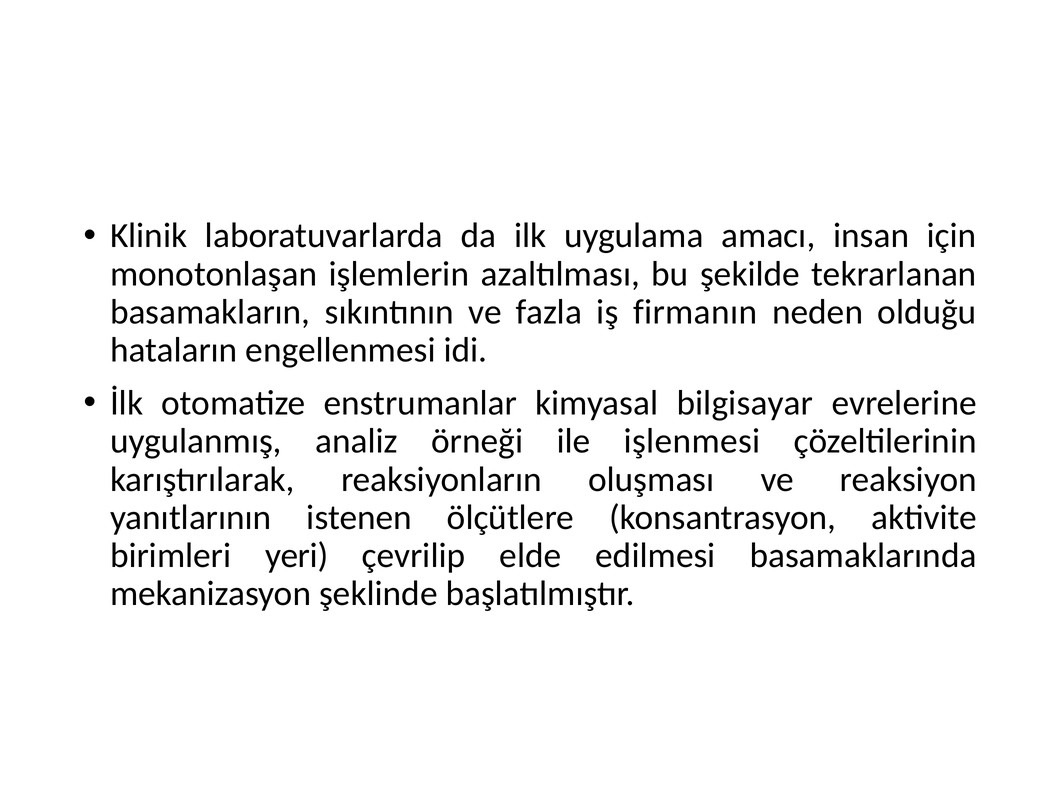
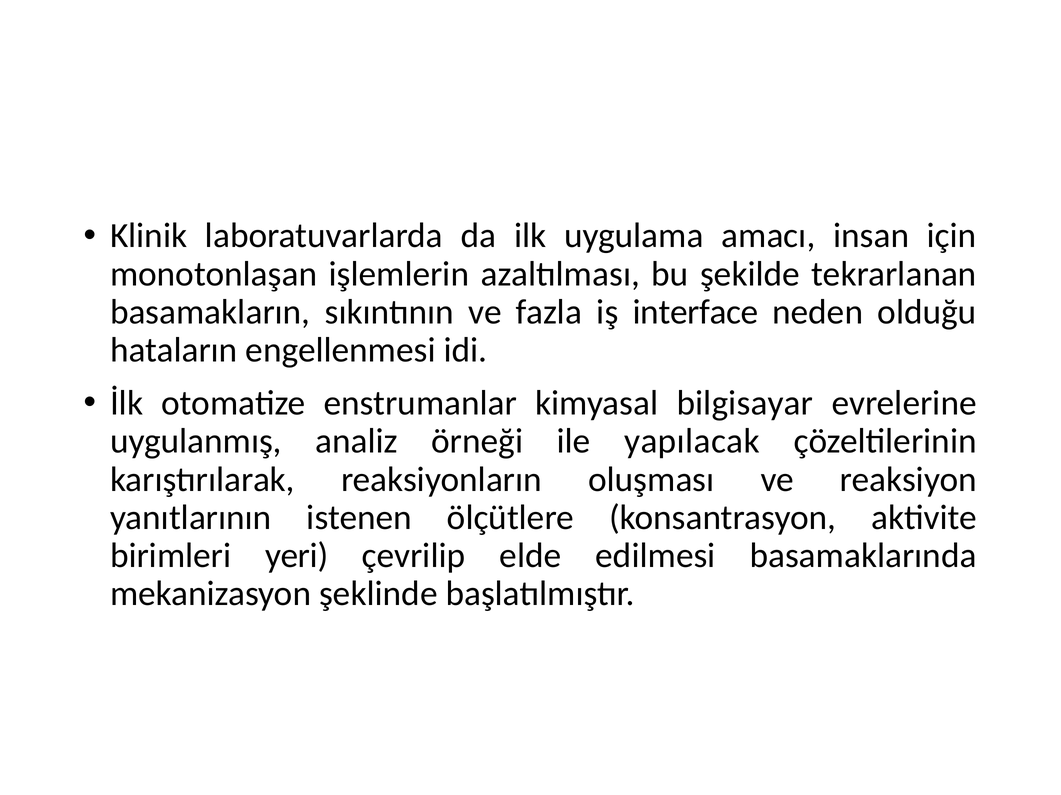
firmanın: firmanın -> interface
işlenmesi: işlenmesi -> yapılacak
